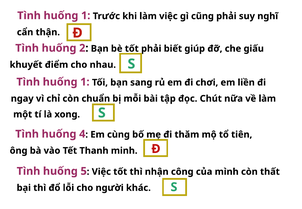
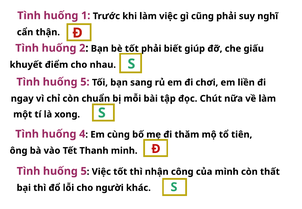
1 at (85, 82): 1 -> 5
